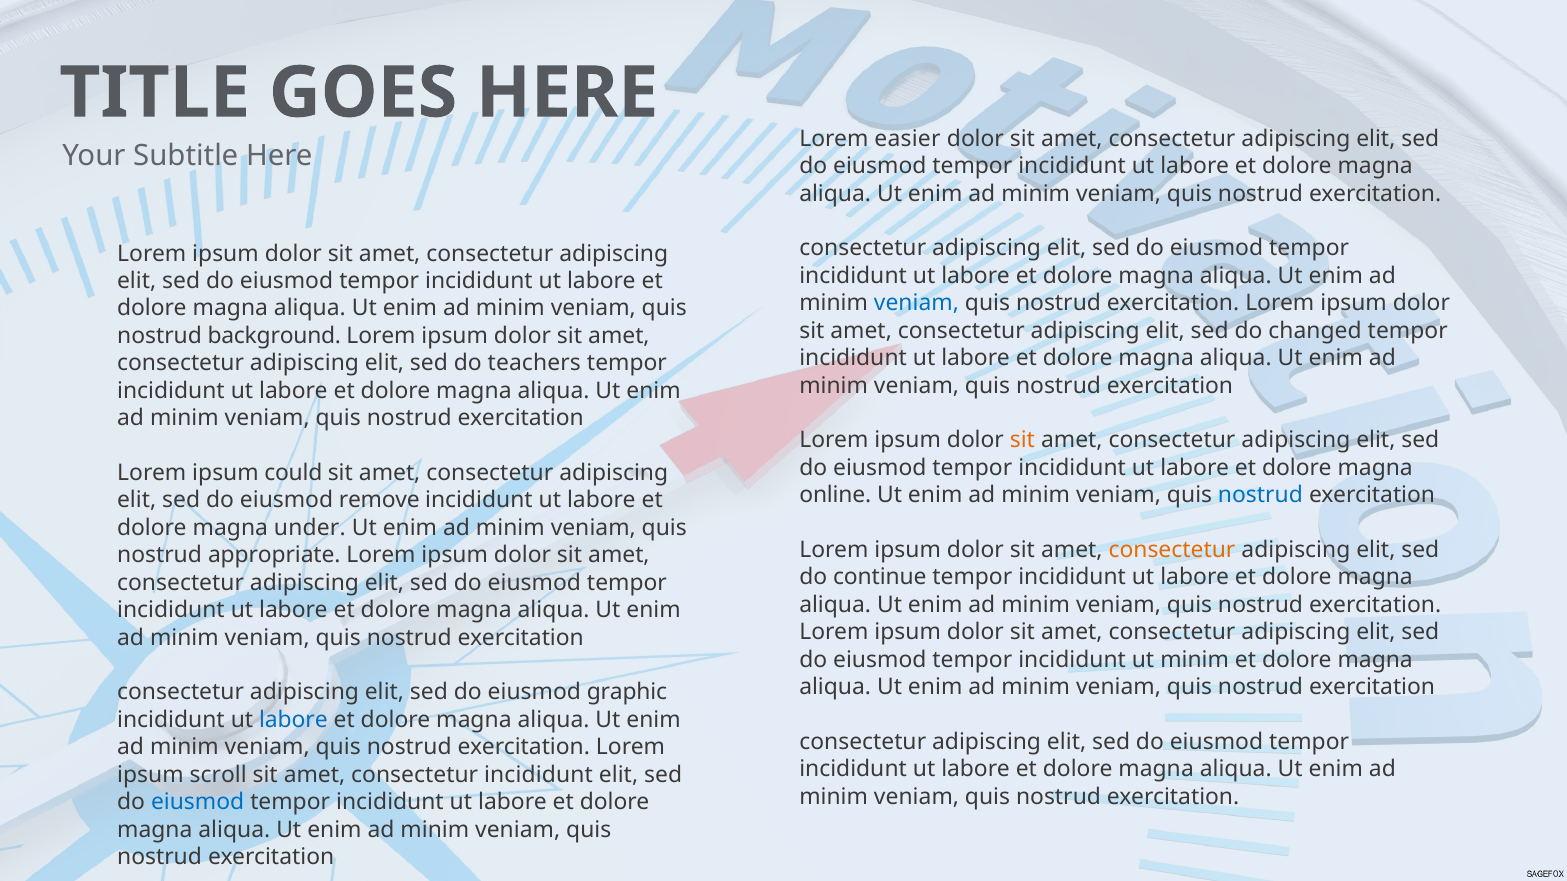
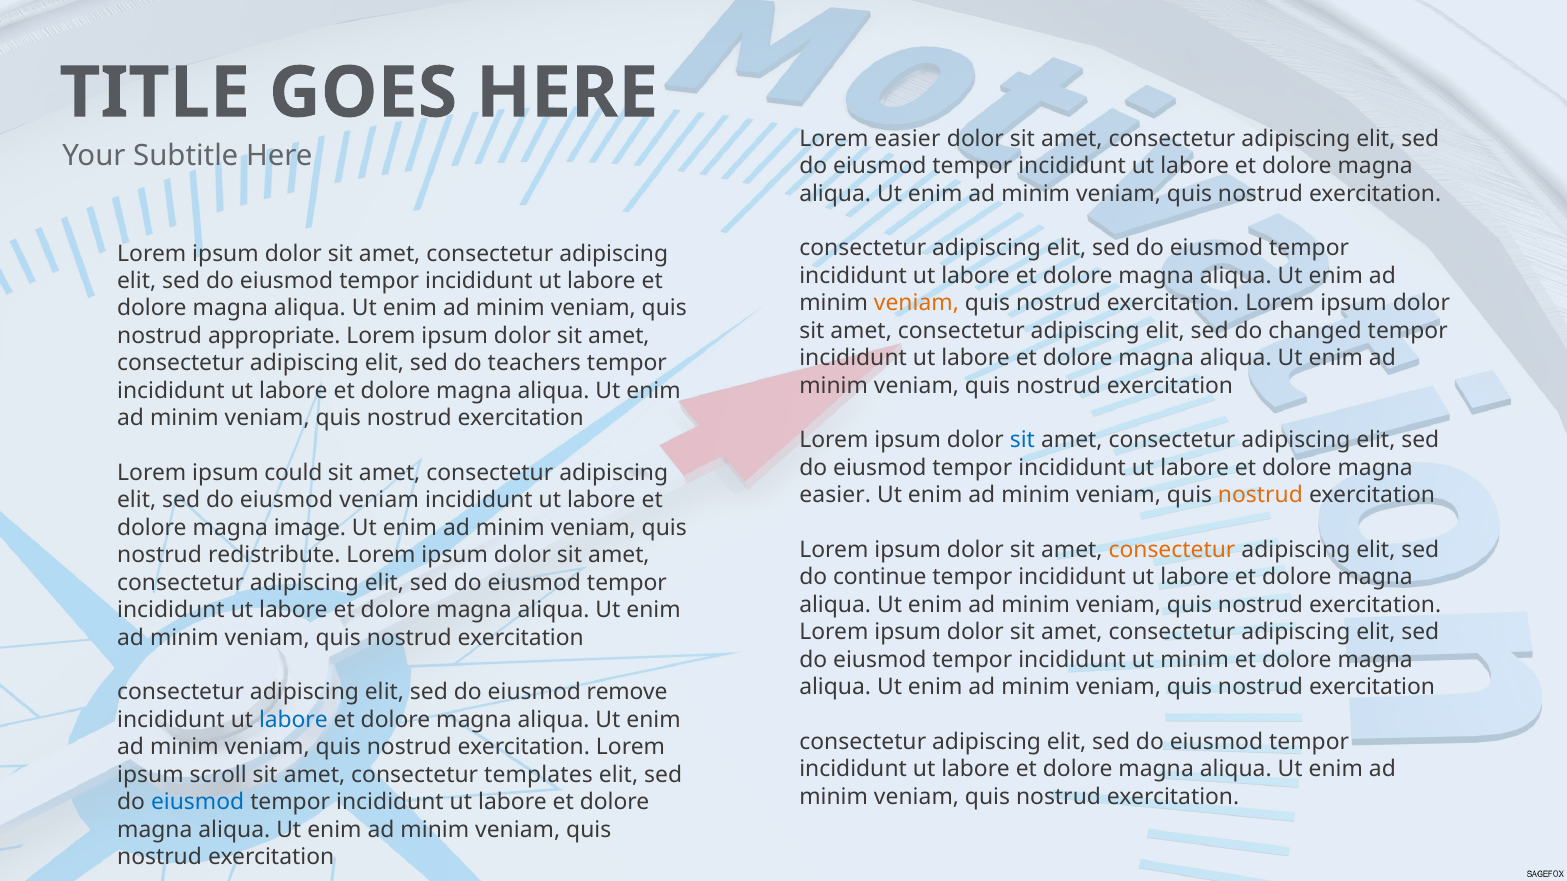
veniam at (916, 303) colour: blue -> orange
background: background -> appropriate
sit at (1022, 441) colour: orange -> blue
online at (835, 495): online -> easier
nostrud at (1260, 495) colour: blue -> orange
eiusmod remove: remove -> veniam
under: under -> image
appropriate: appropriate -> redistribute
graphic: graphic -> remove
consectetur incididunt: incididunt -> templates
